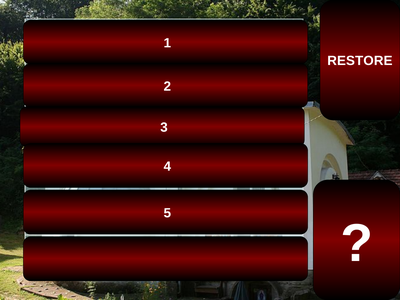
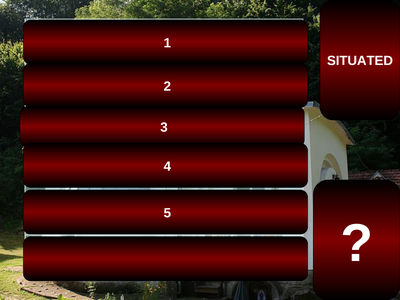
RESTORE at (360, 61): RESTORE -> SITUATED
